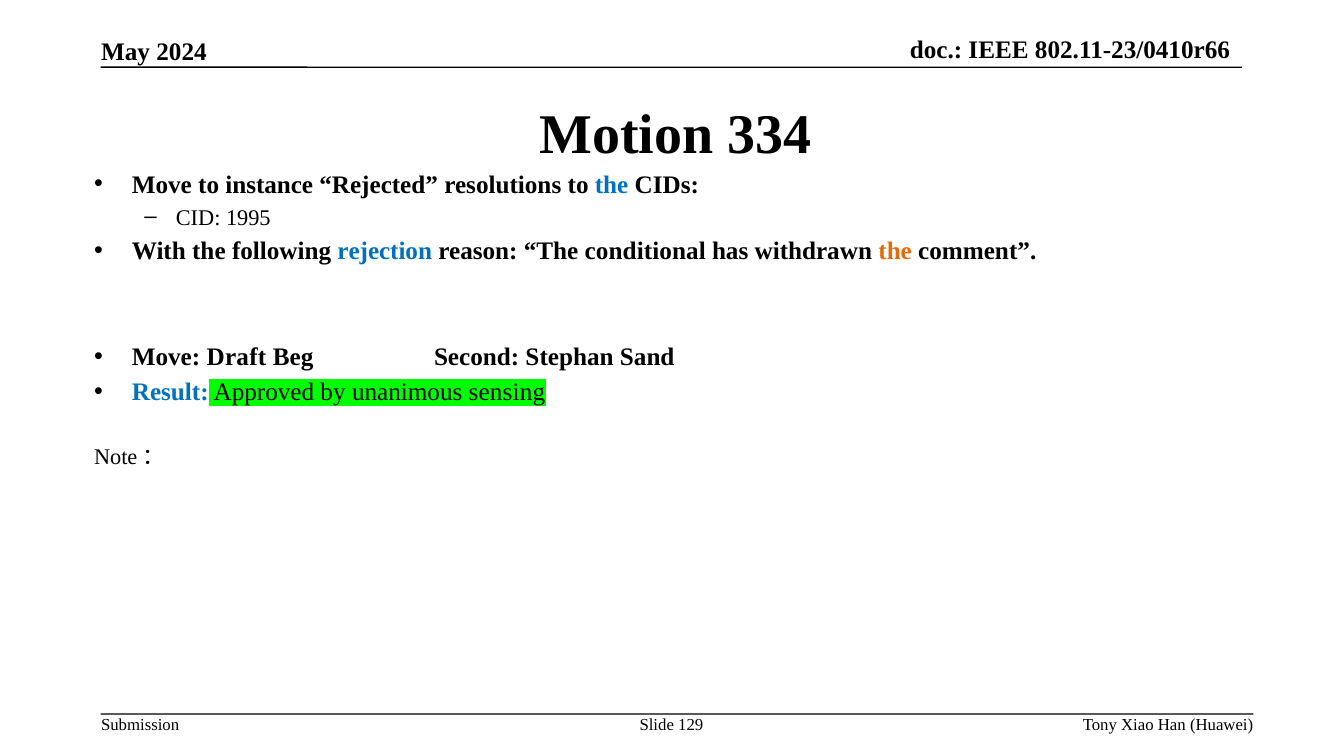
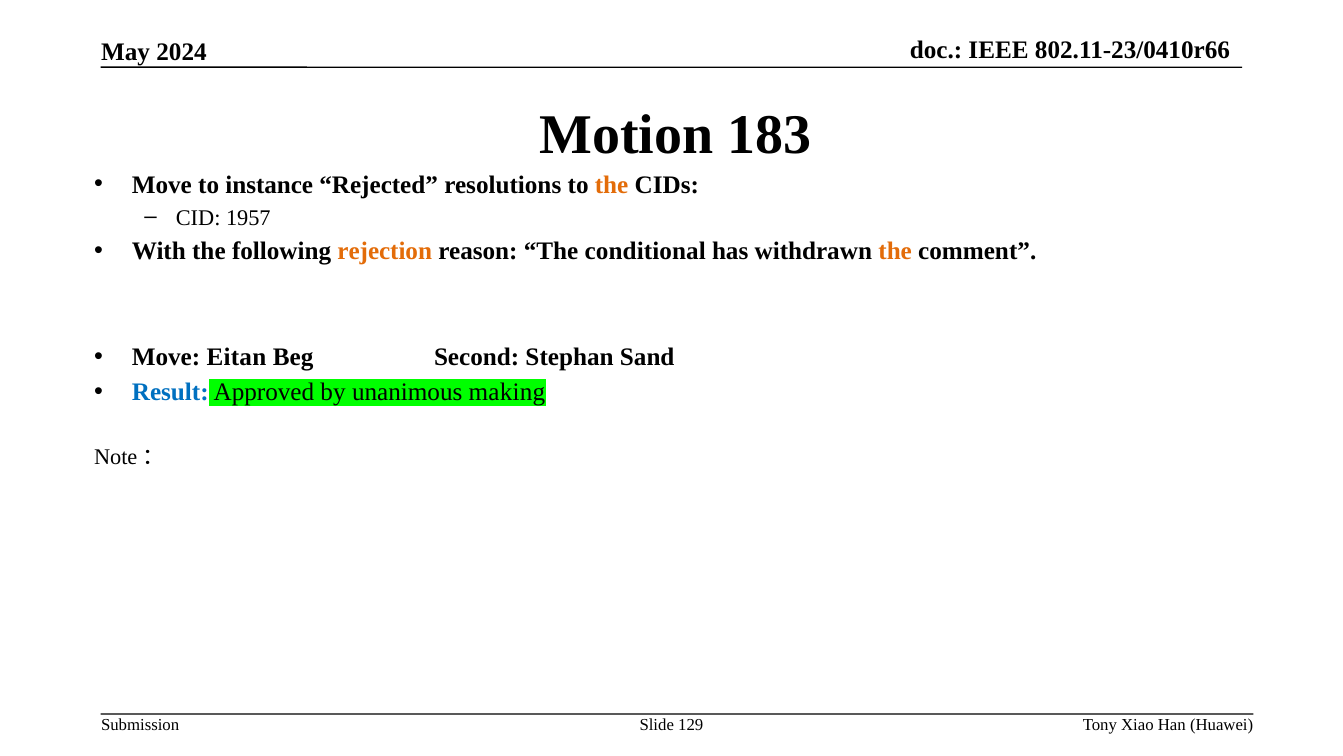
334: 334 -> 183
the at (612, 185) colour: blue -> orange
1995: 1995 -> 1957
rejection colour: blue -> orange
Draft: Draft -> Eitan
sensing: sensing -> making
